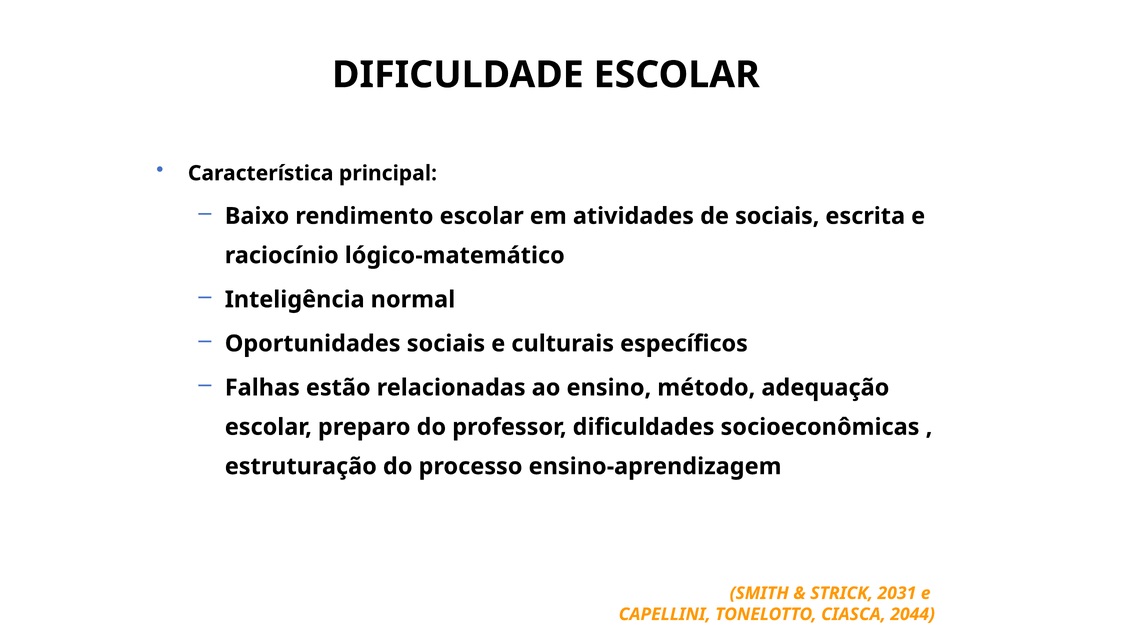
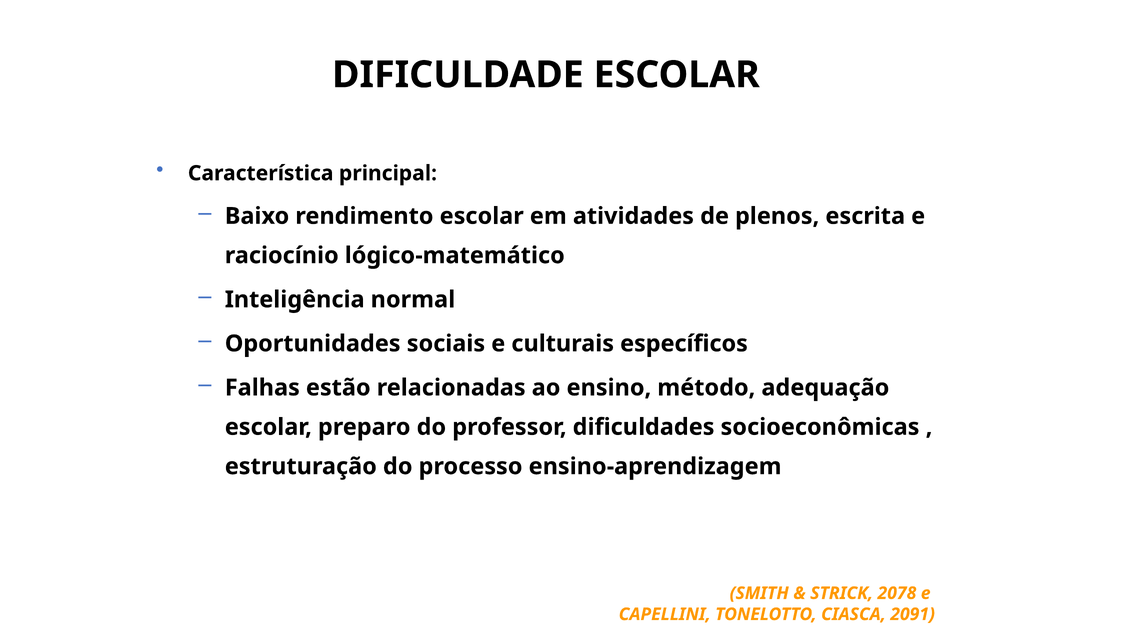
de sociais: sociais -> plenos
2031: 2031 -> 2078
2044: 2044 -> 2091
